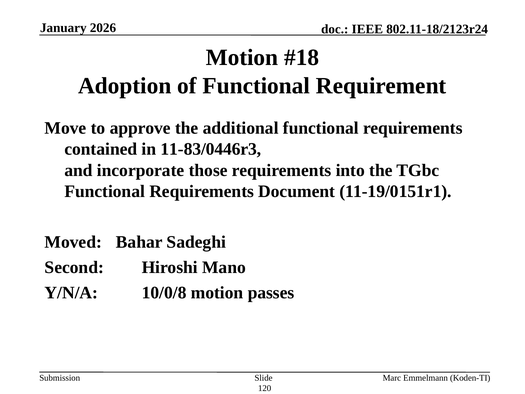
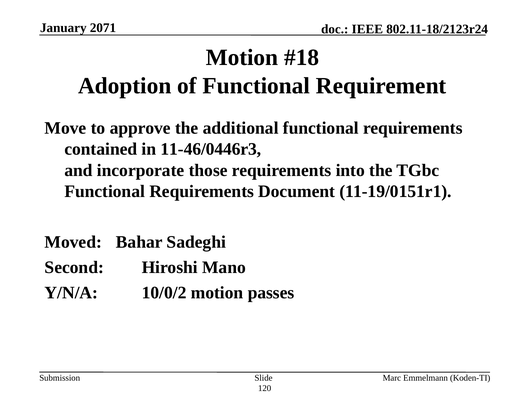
2026: 2026 -> 2071
11-83/0446r3: 11-83/0446r3 -> 11-46/0446r3
10/0/8: 10/0/8 -> 10/0/2
